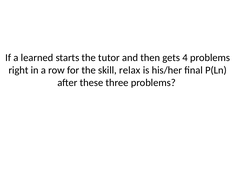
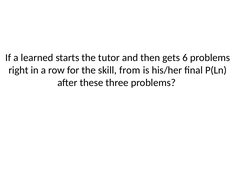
4: 4 -> 6
relax: relax -> from
